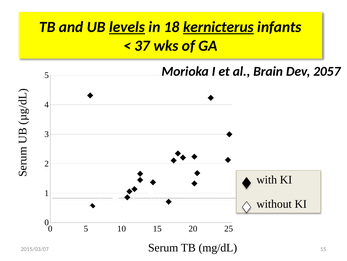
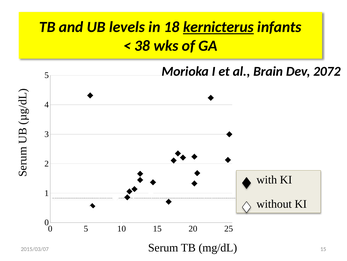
levels underline: present -> none
37: 37 -> 38
2057: 2057 -> 2072
